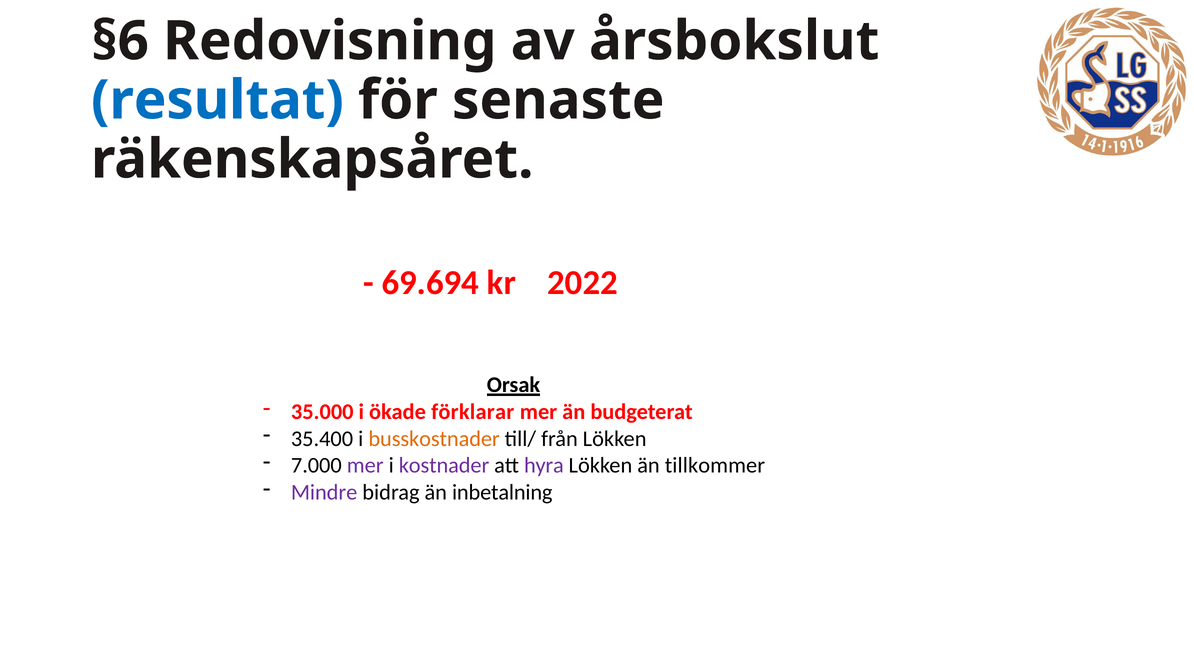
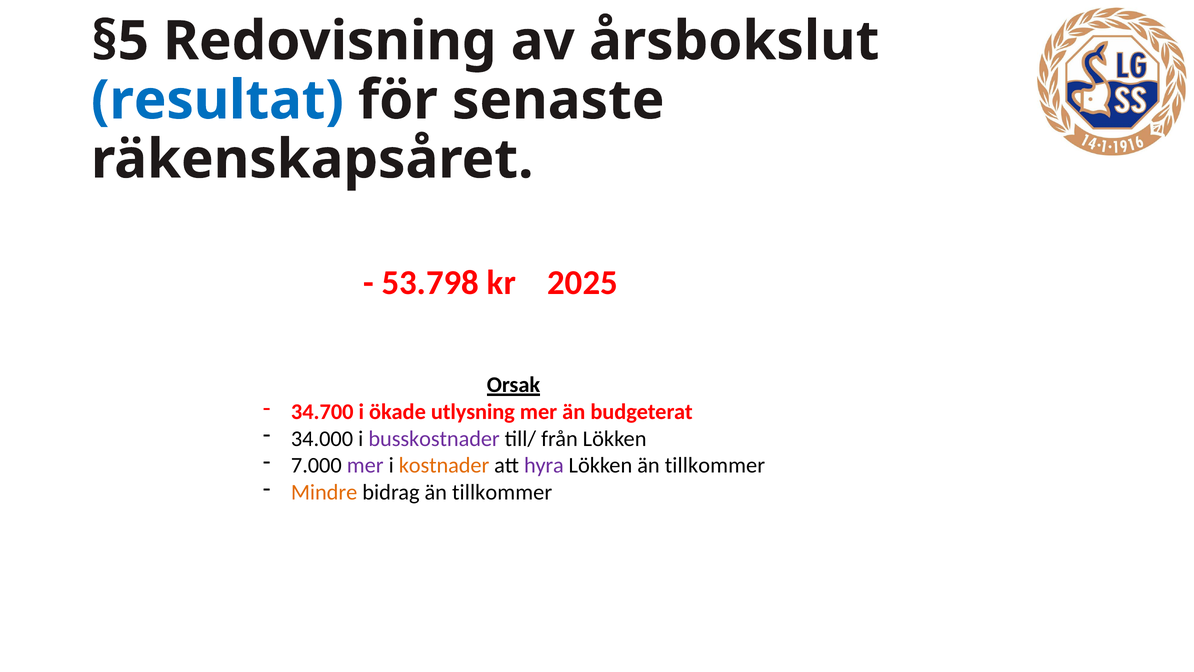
§6: §6 -> §5
69.694: 69.694 -> 53.798
2022: 2022 -> 2025
35.000: 35.000 -> 34.700
förklarar: förklarar -> utlysning
35.400: 35.400 -> 34.000
busskostnader colour: orange -> purple
kostnader colour: purple -> orange
Mindre colour: purple -> orange
bidrag än inbetalning: inbetalning -> tillkommer
